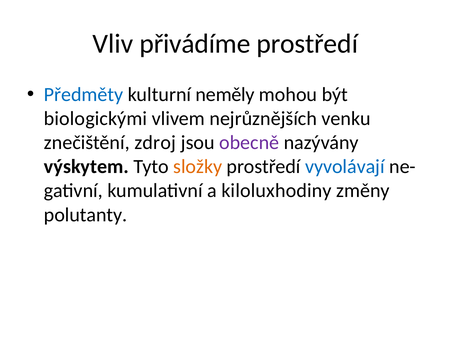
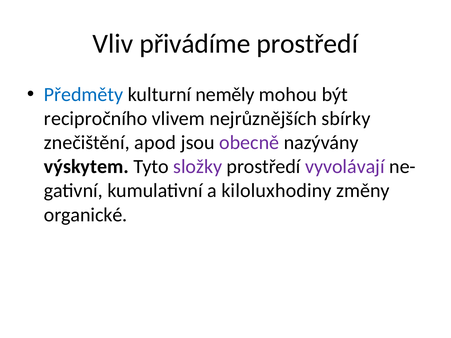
biologickými: biologickými -> recipročního
venku: venku -> sbírky
zdroj: zdroj -> apod
složky colour: orange -> purple
vyvolávají colour: blue -> purple
polutanty: polutanty -> organické
